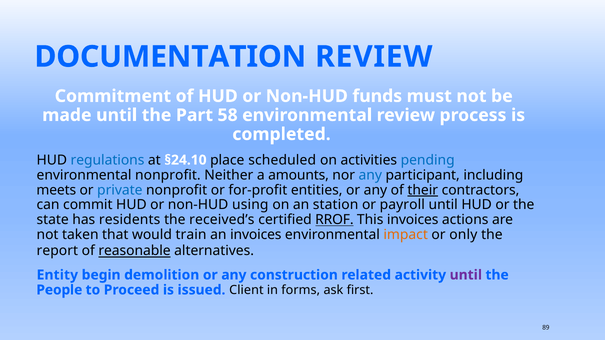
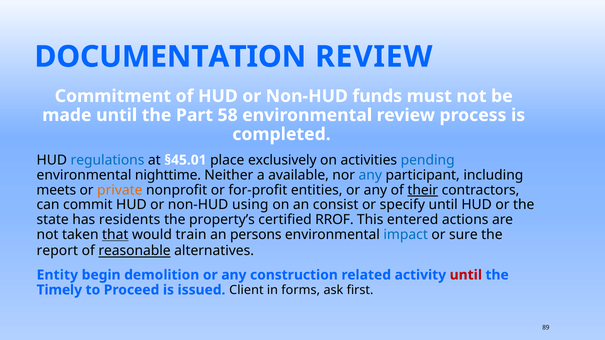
§24.10: §24.10 -> §45.01
scheduled: scheduled -> exclusively
environmental nonprofit: nonprofit -> nighttime
amounts: amounts -> available
private colour: blue -> orange
station: station -> consist
payroll: payroll -> specify
received’s: received’s -> property’s
RROF underline: present -> none
This invoices: invoices -> entered
that underline: none -> present
an invoices: invoices -> persons
impact colour: orange -> blue
only: only -> sure
until at (466, 275) colour: purple -> red
People: People -> Timely
